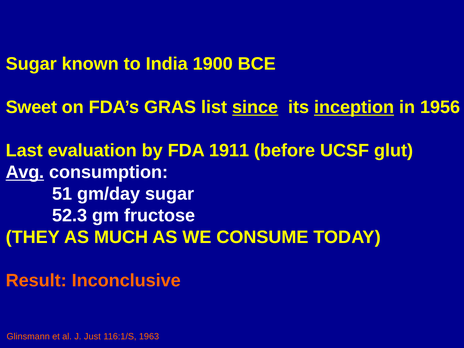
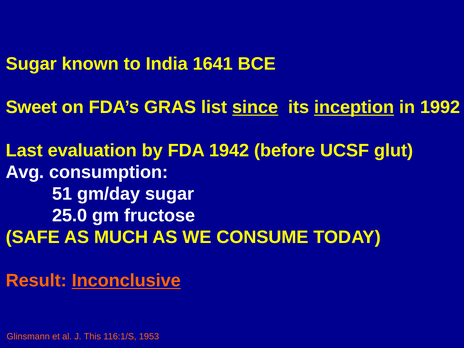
1900: 1900 -> 1641
1956: 1956 -> 1992
1911: 1911 -> 1942
Avg underline: present -> none
52.3: 52.3 -> 25.0
THEY: THEY -> SAFE
Inconclusive underline: none -> present
Just: Just -> This
1963: 1963 -> 1953
